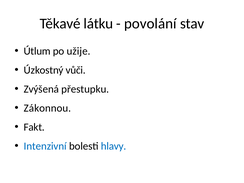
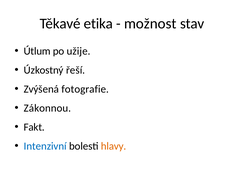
látku: látku -> etika
povolání: povolání -> možnost
vůči: vůči -> řeší
přestupku: přestupku -> fotografie
hlavy colour: blue -> orange
